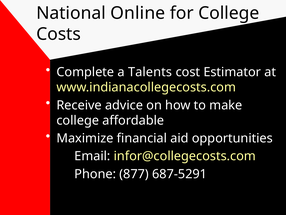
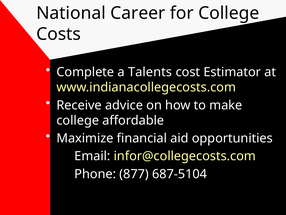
Online: Online -> Career
687-5291: 687-5291 -> 687-5104
